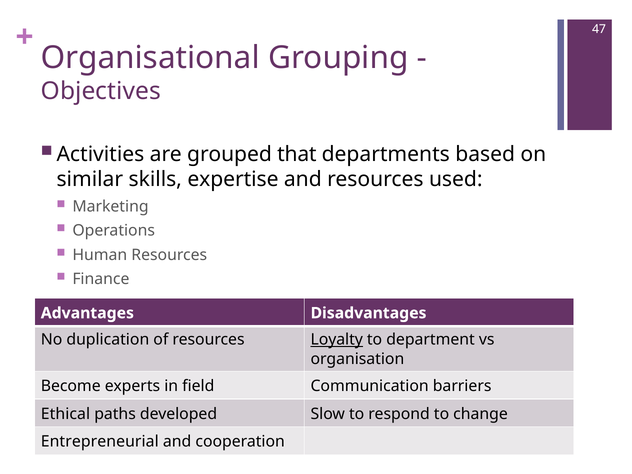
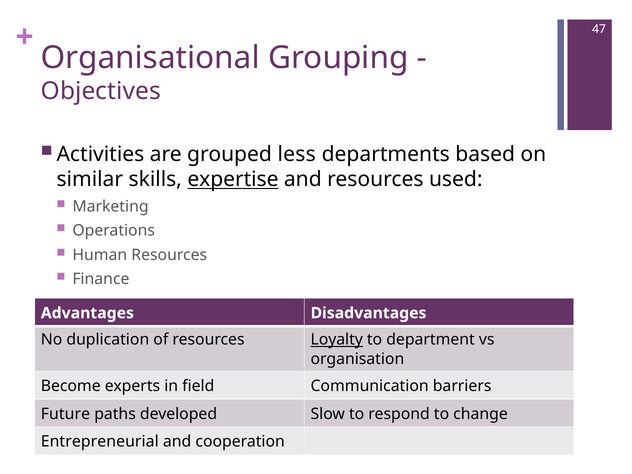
that: that -> less
expertise underline: none -> present
Ethical: Ethical -> Future
